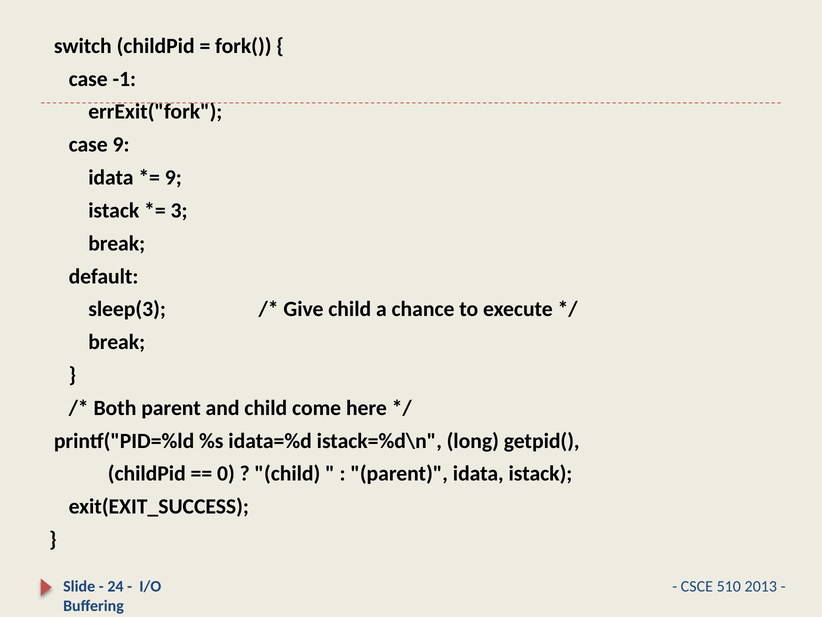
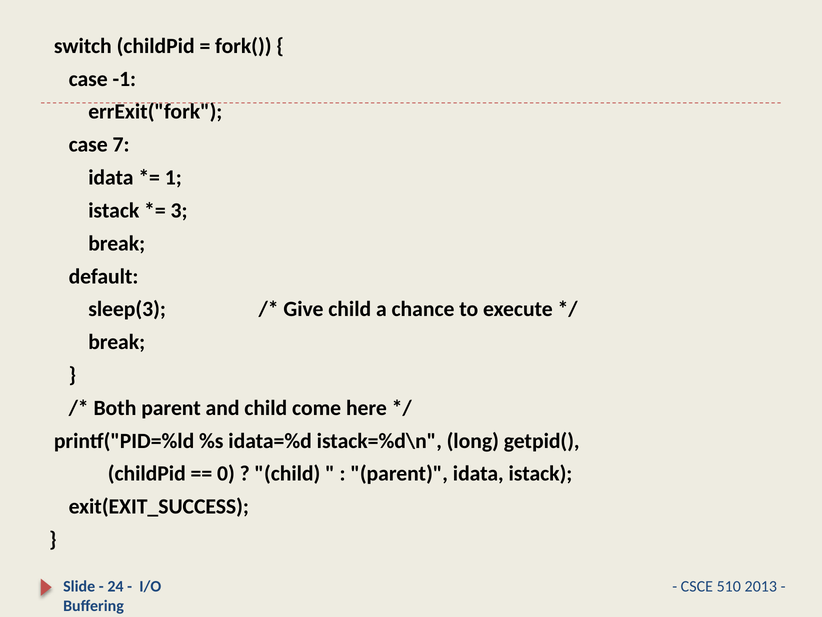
case 9: 9 -> 7
9 at (173, 178): 9 -> 1
